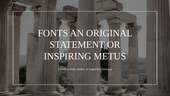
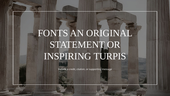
METUS: METUS -> TURPIS
